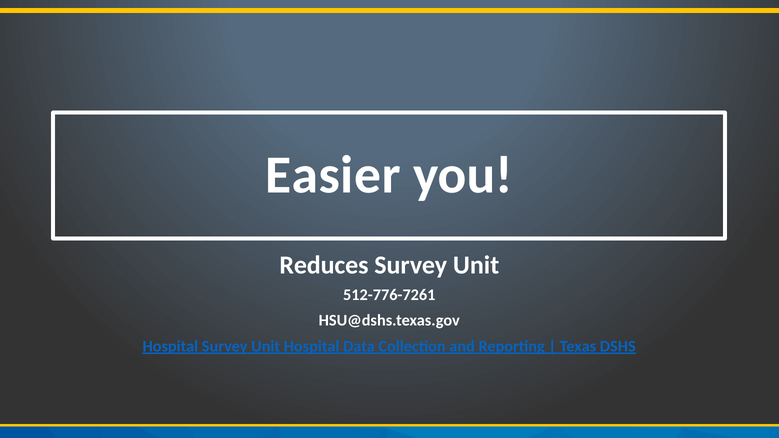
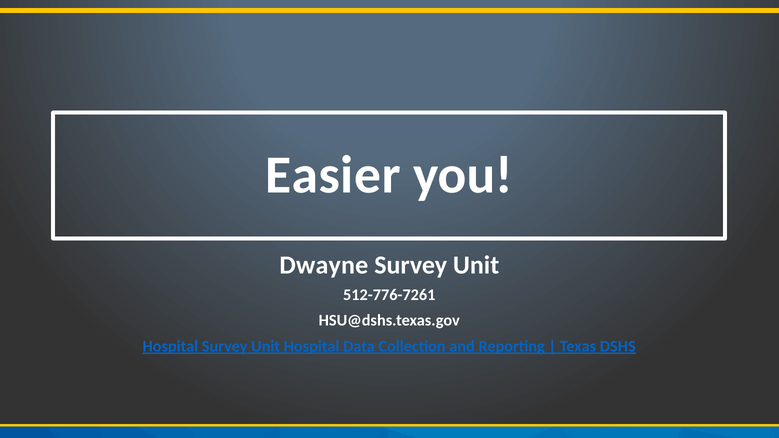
Reduces: Reduces -> Dwayne
